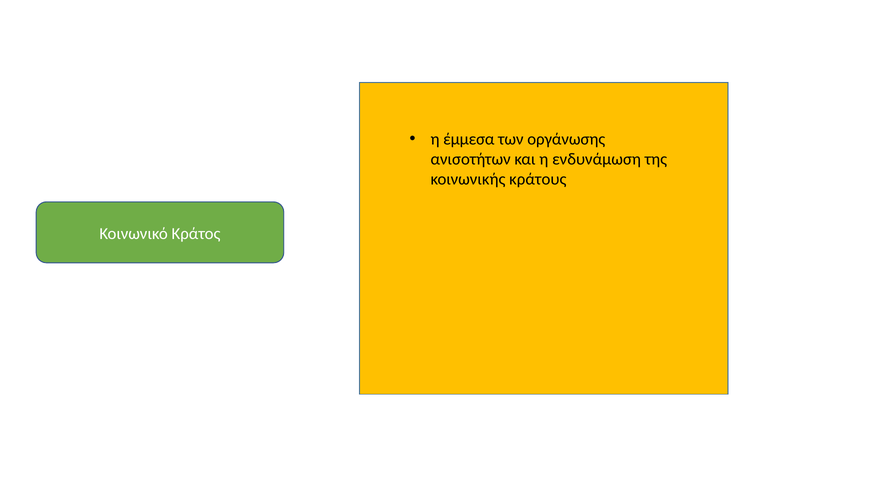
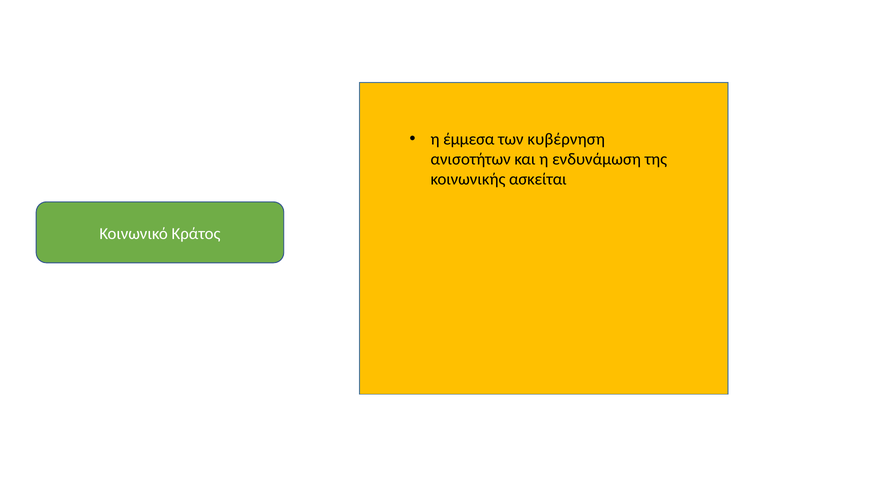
οργάνωσης: οργάνωσης -> κυβέρνηση
κράτους: κράτους -> ασκείται
